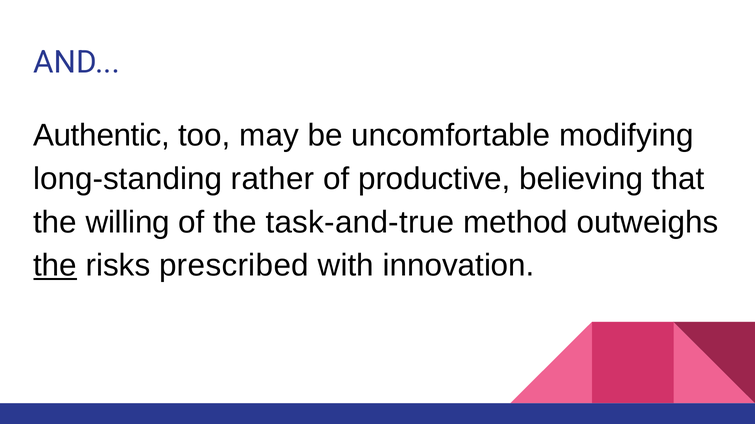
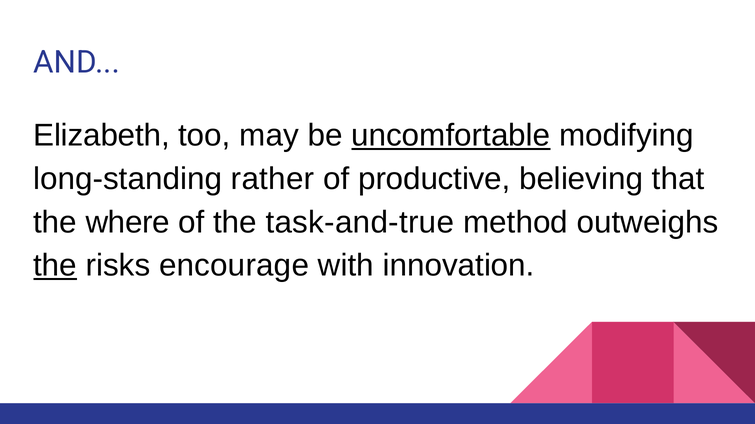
Authentic: Authentic -> Elizabeth
uncomfortable underline: none -> present
willing: willing -> where
prescribed: prescribed -> encourage
